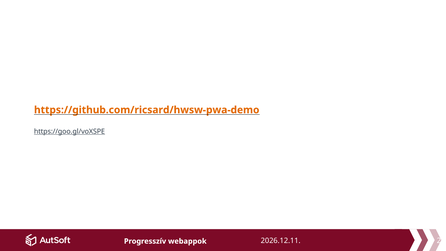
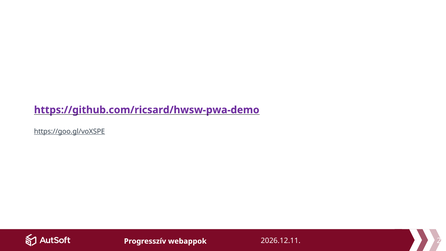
https://github.com/ricsard/hwsw-pwa-demo colour: orange -> purple
